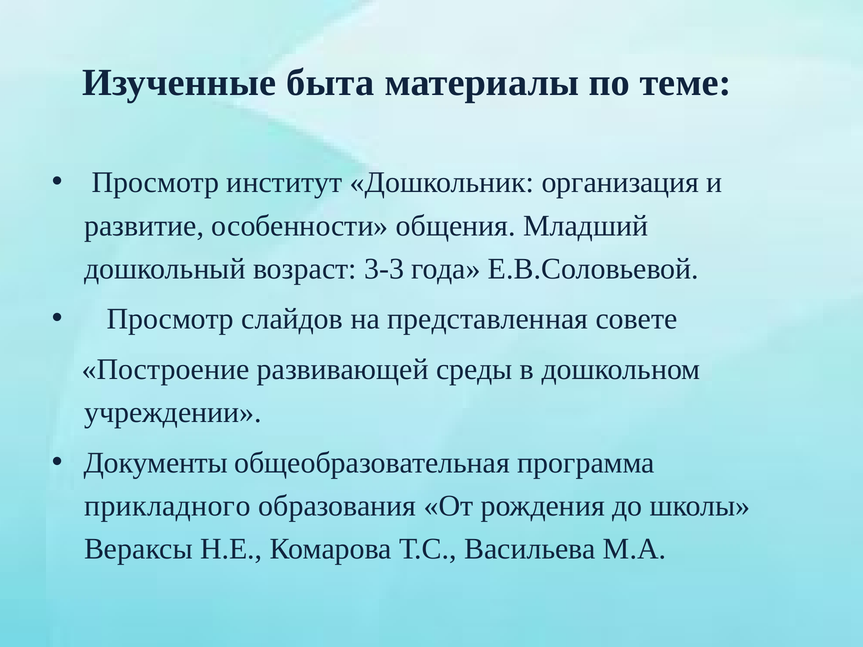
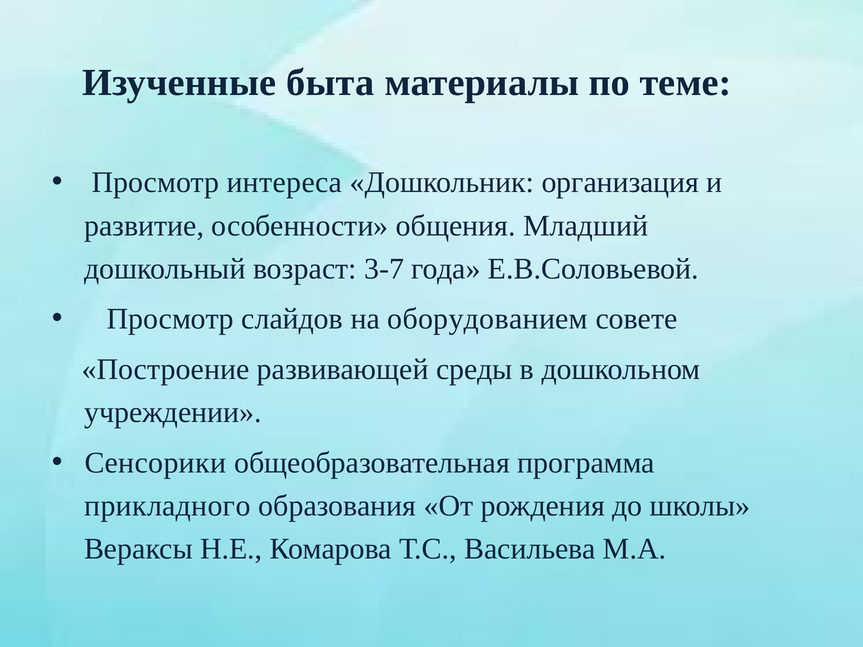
институт: институт -> интереса
3-3: 3-3 -> 3-7
представленная: представленная -> оборудованием
Документы: Документы -> Сенсорики
